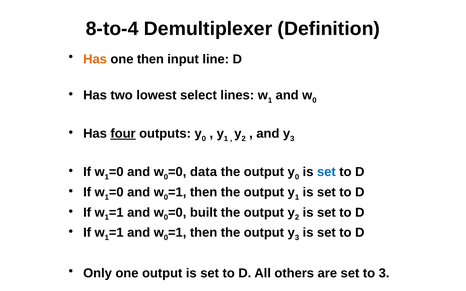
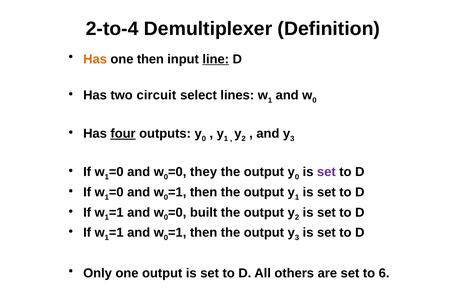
8-to-4: 8-to-4 -> 2-to-4
line underline: none -> present
lowest: lowest -> circuit
data: data -> they
set at (326, 172) colour: blue -> purple
to 3: 3 -> 6
